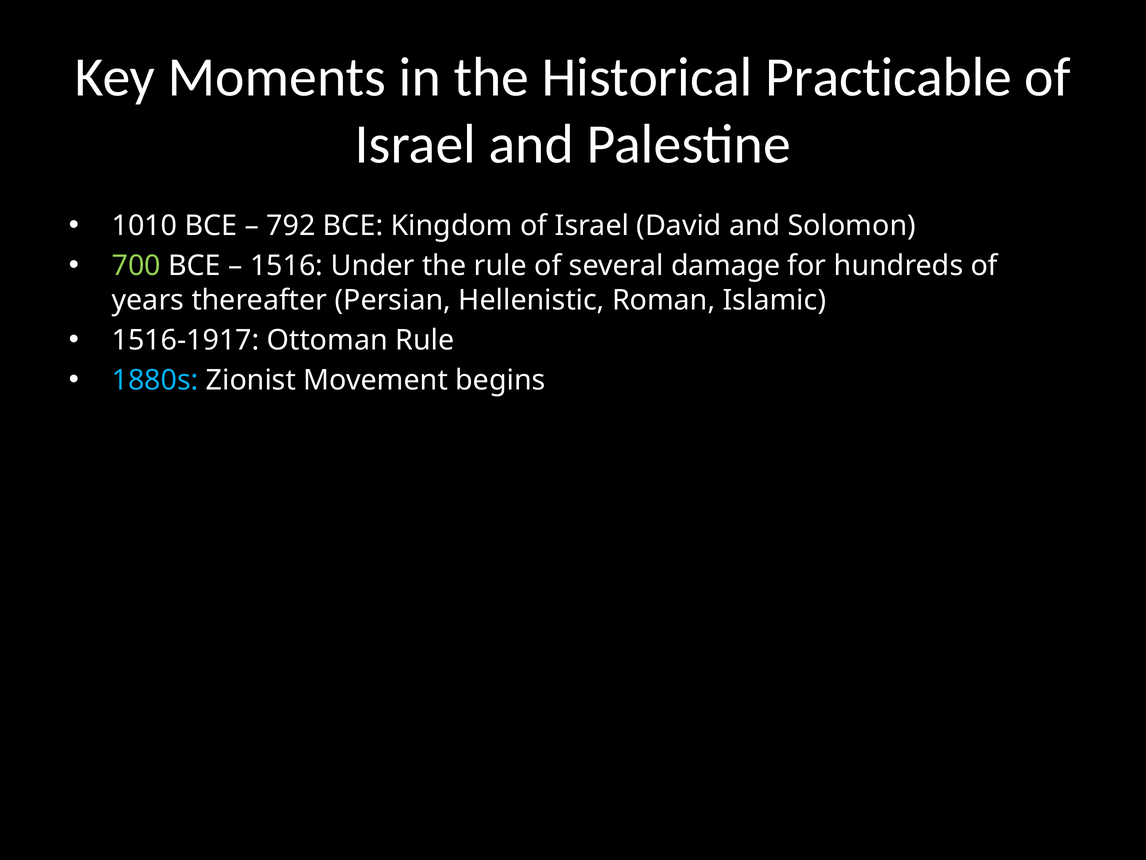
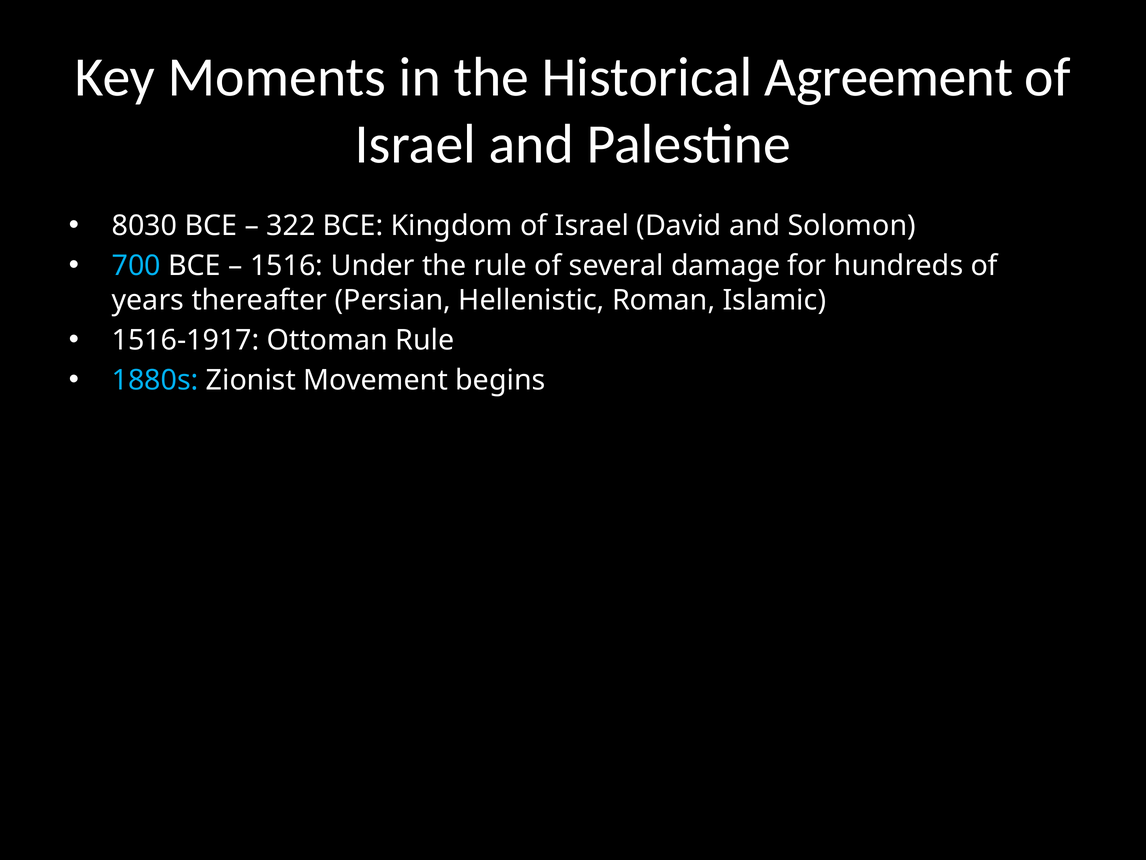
Practicable: Practicable -> Agreement
1010: 1010 -> 8030
792: 792 -> 322
700 colour: light green -> light blue
